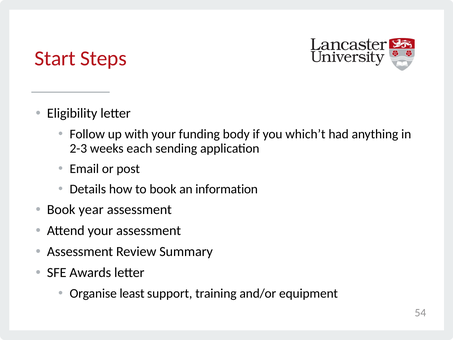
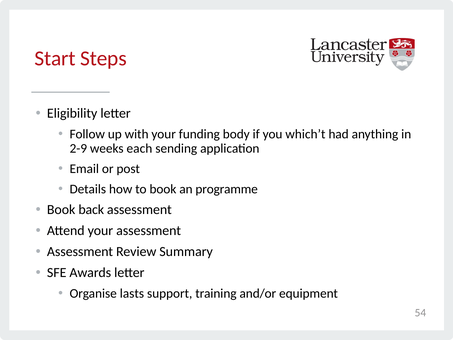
2-3: 2-3 -> 2-9
information: information -> programme
year: year -> back
least: least -> lasts
